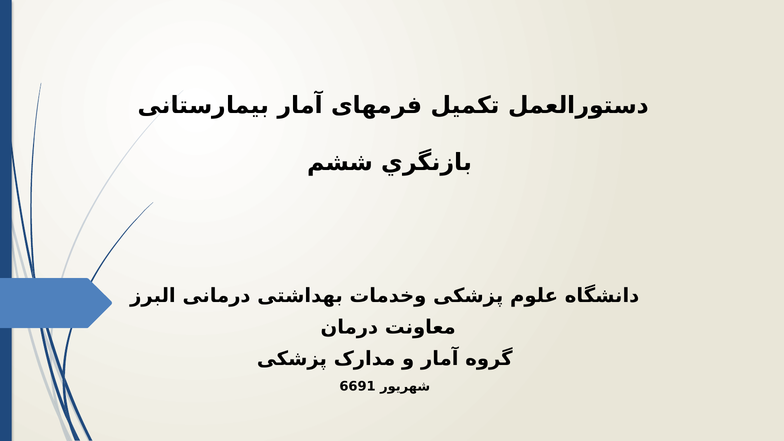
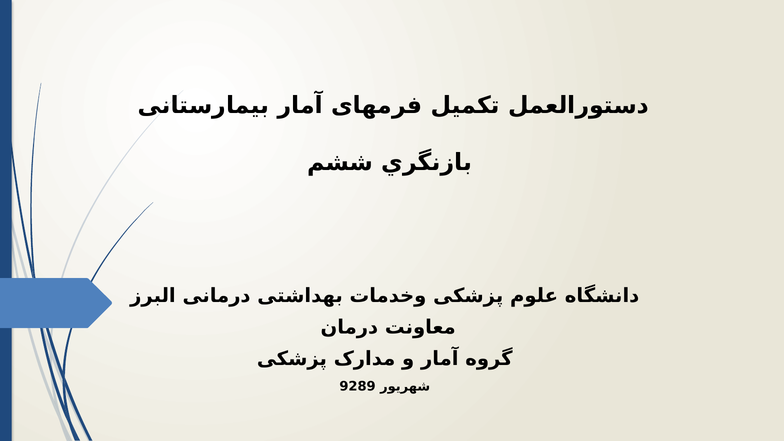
6691: 6691 -> 9289
